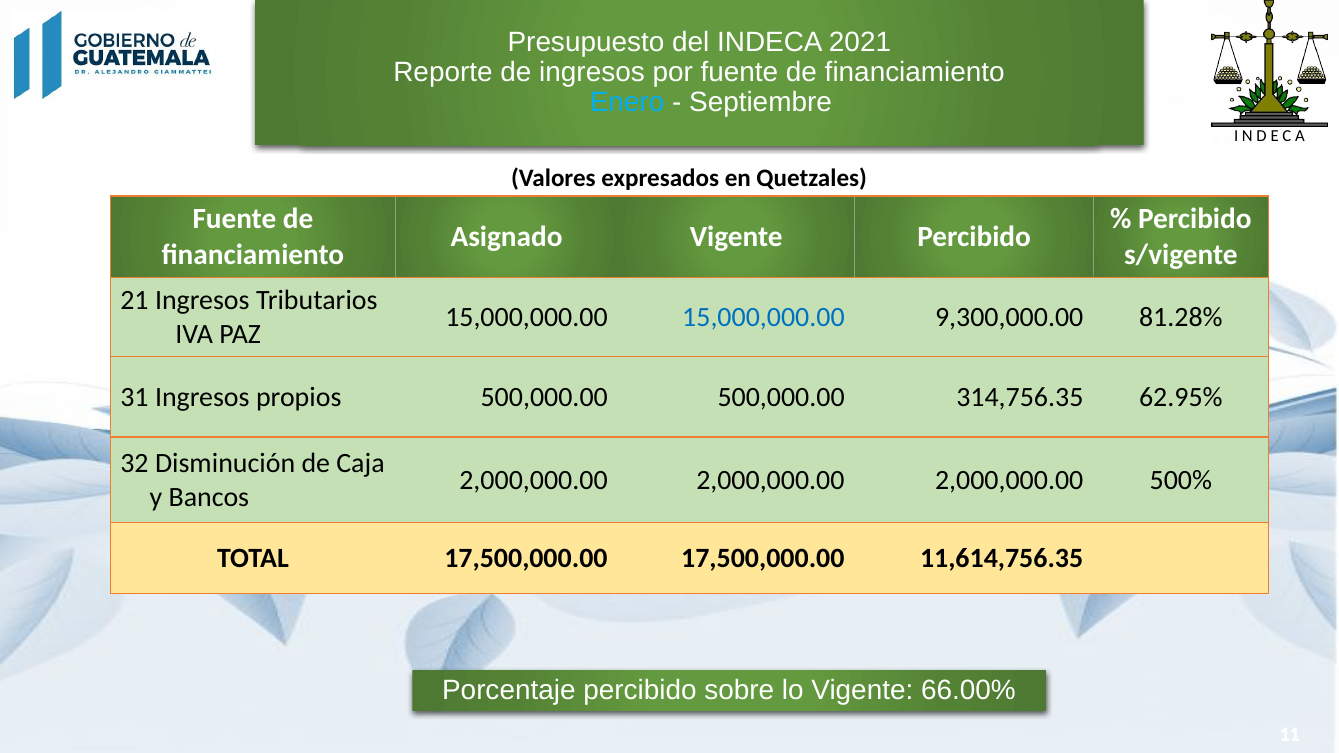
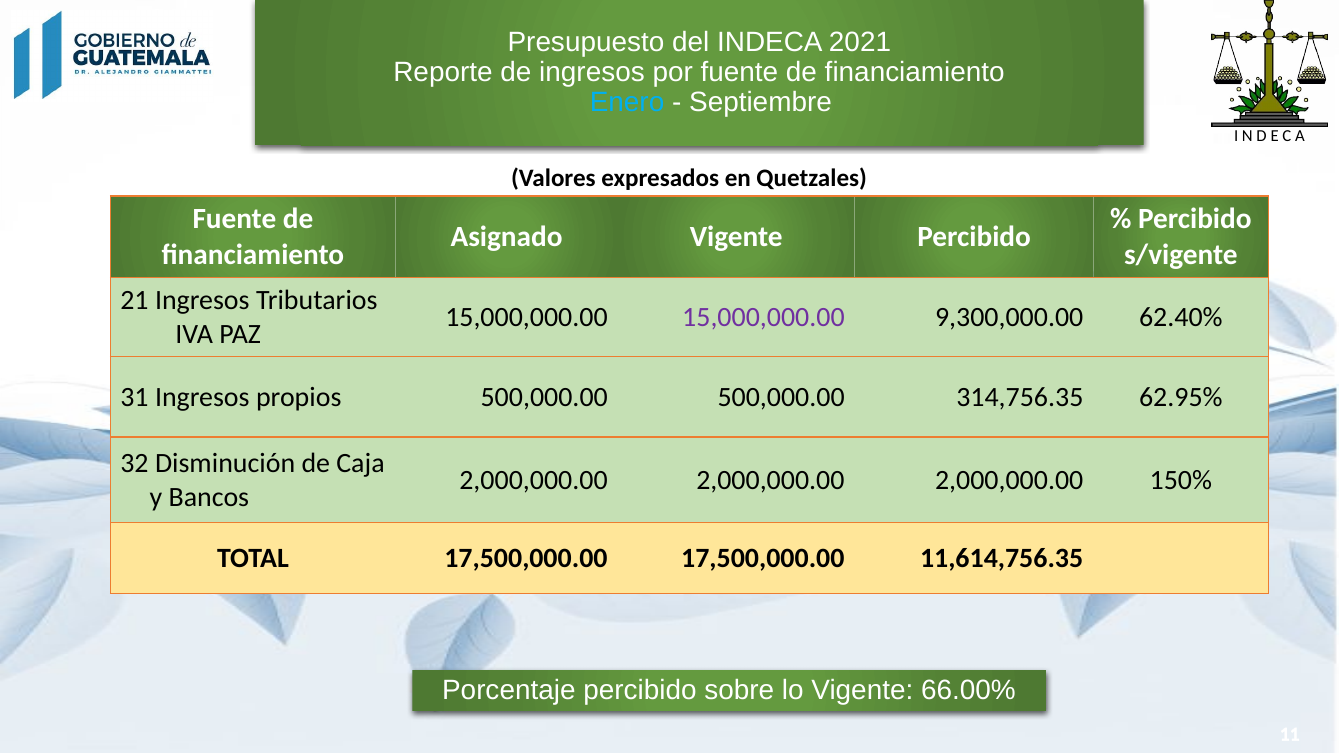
15,000,000.00 at (763, 317) colour: blue -> purple
81.28%: 81.28% -> 62.40%
500%: 500% -> 150%
